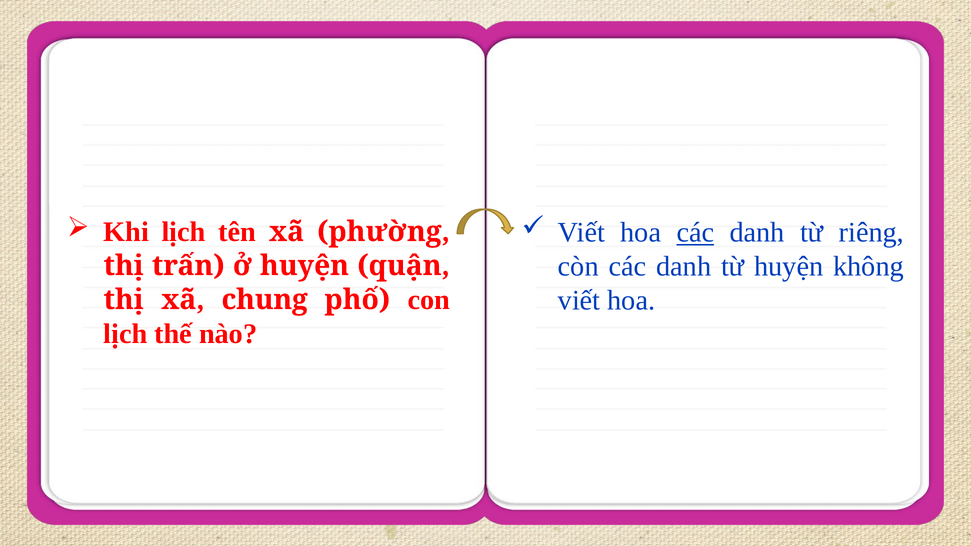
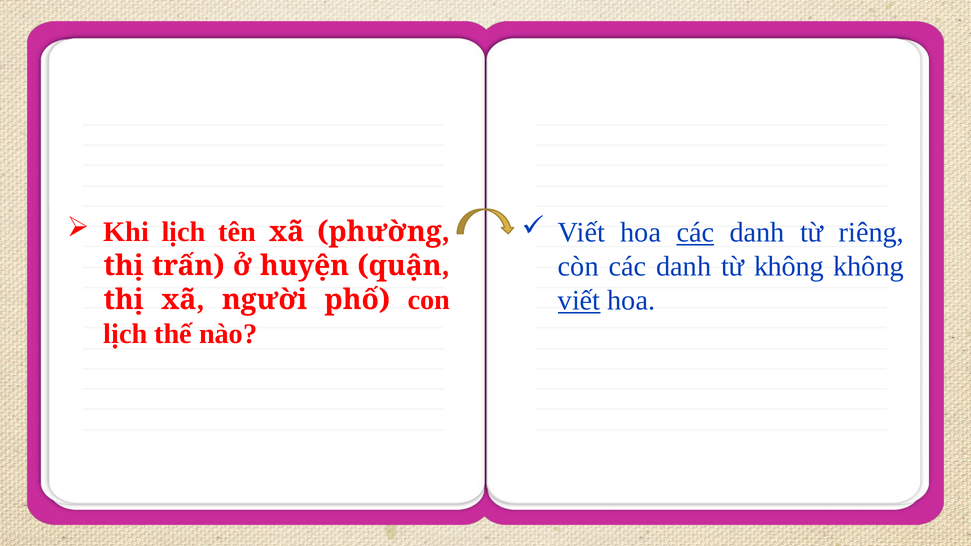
từ huyện: huyện -> không
viết at (579, 301) underline: none -> present
chung: chung -> người
